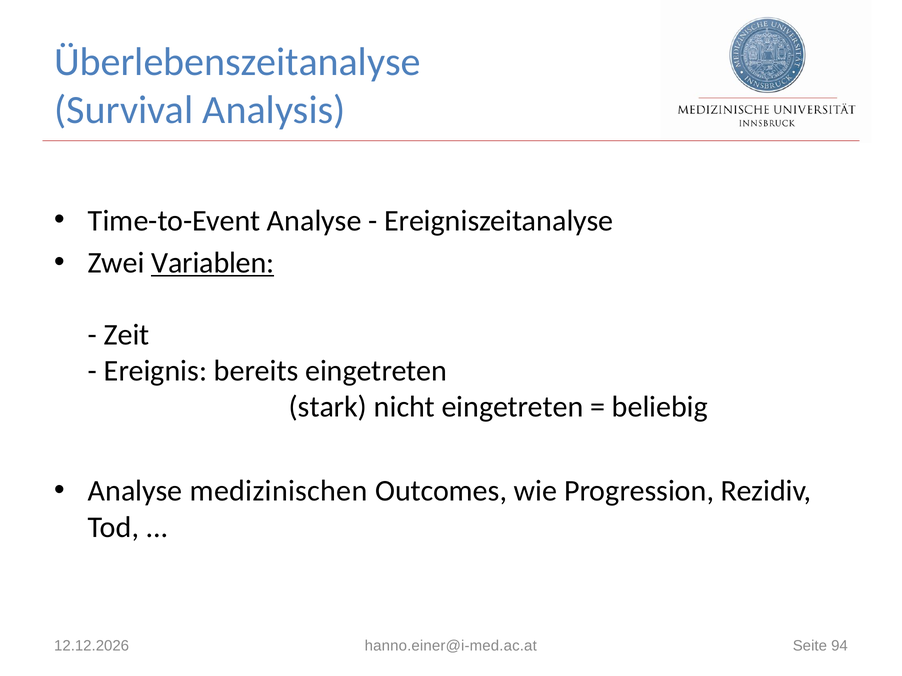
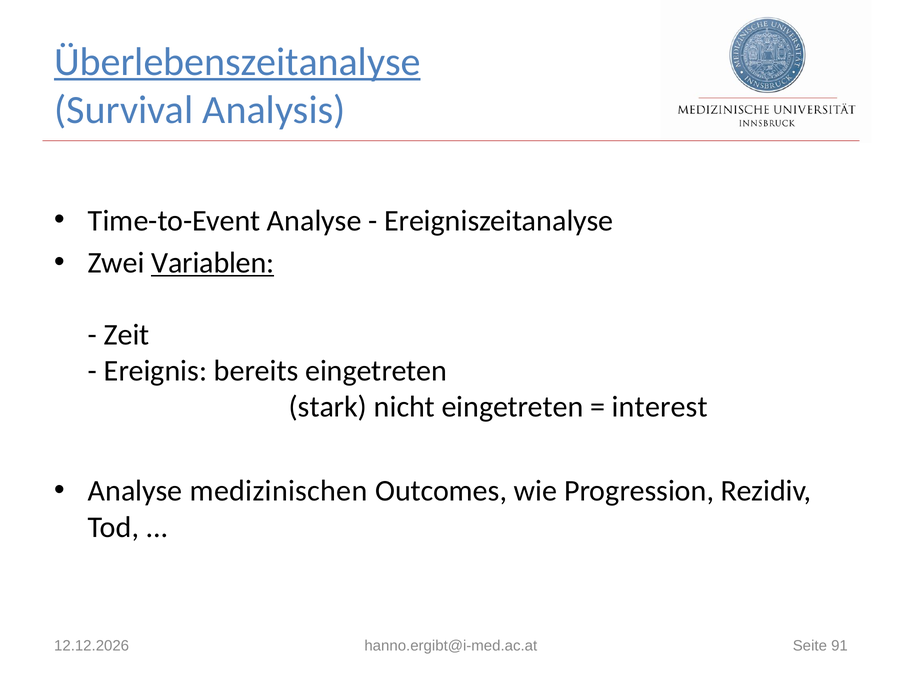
Überlebenszeitanalyse underline: none -> present
beliebig: beliebig -> interest
hanno.einer@i-med.ac.at: hanno.einer@i-med.ac.at -> hanno.ergibt@i-med.ac.at
94: 94 -> 91
